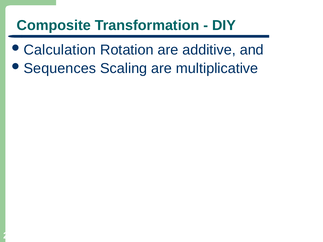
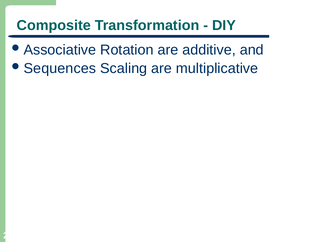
Calculation: Calculation -> Associative
